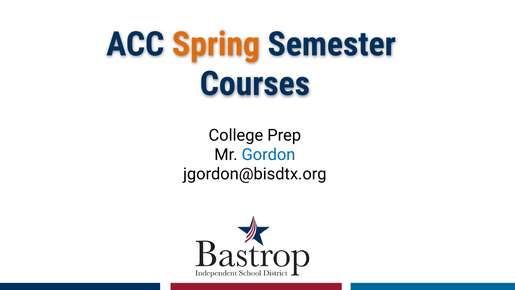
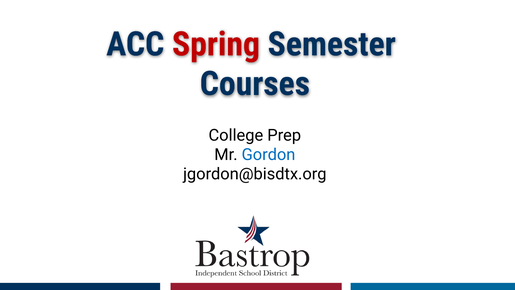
Spring colour: orange -> red
